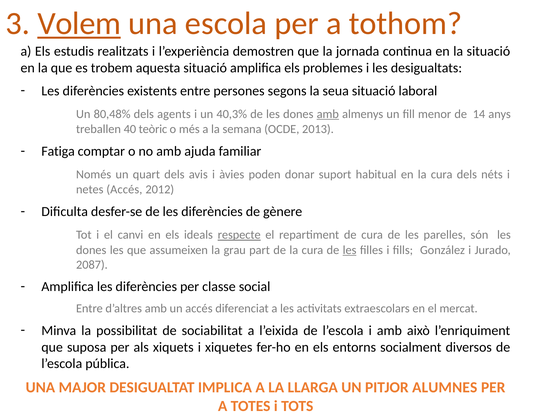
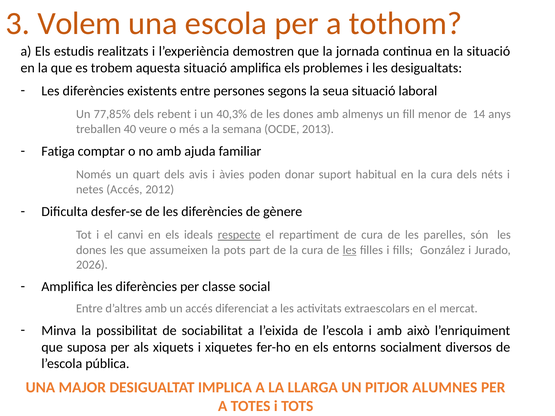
Volem underline: present -> none
80,48%: 80,48% -> 77,85%
agents: agents -> rebent
amb at (328, 114) underline: present -> none
teòric: teòric -> veure
grau: grau -> pots
2087: 2087 -> 2026
